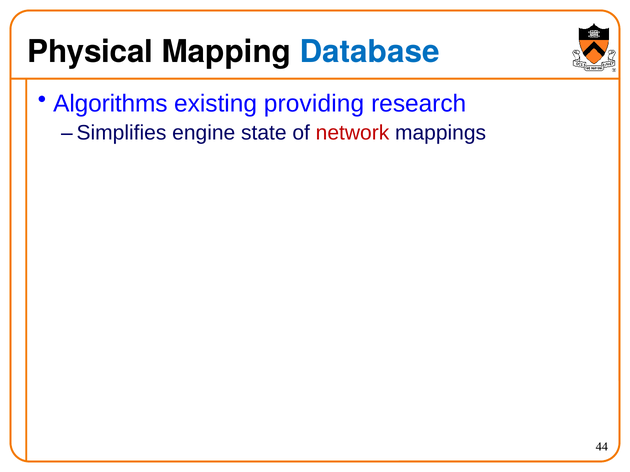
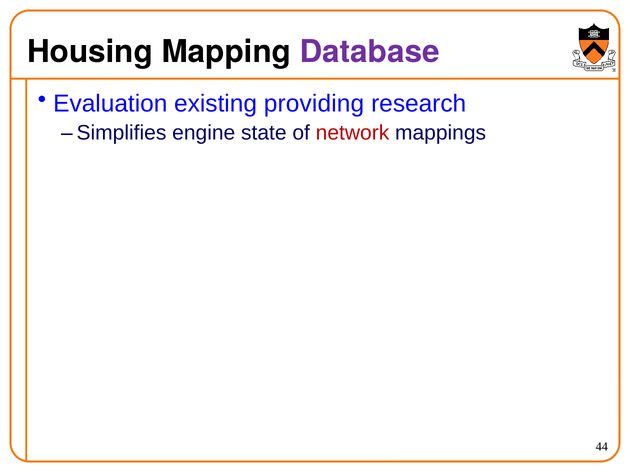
Physical: Physical -> Housing
Database colour: blue -> purple
Algorithms: Algorithms -> Evaluation
